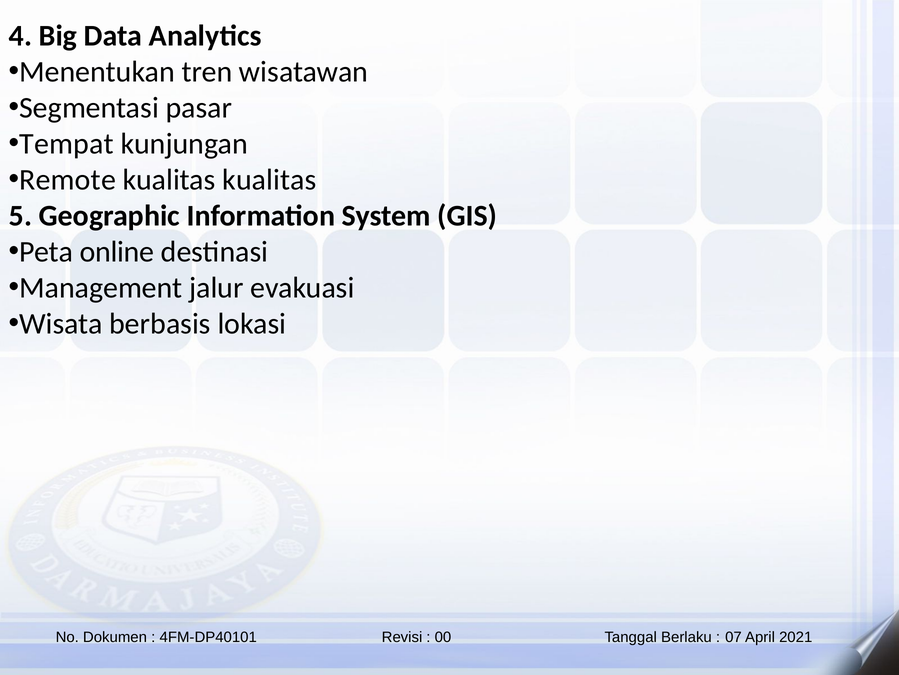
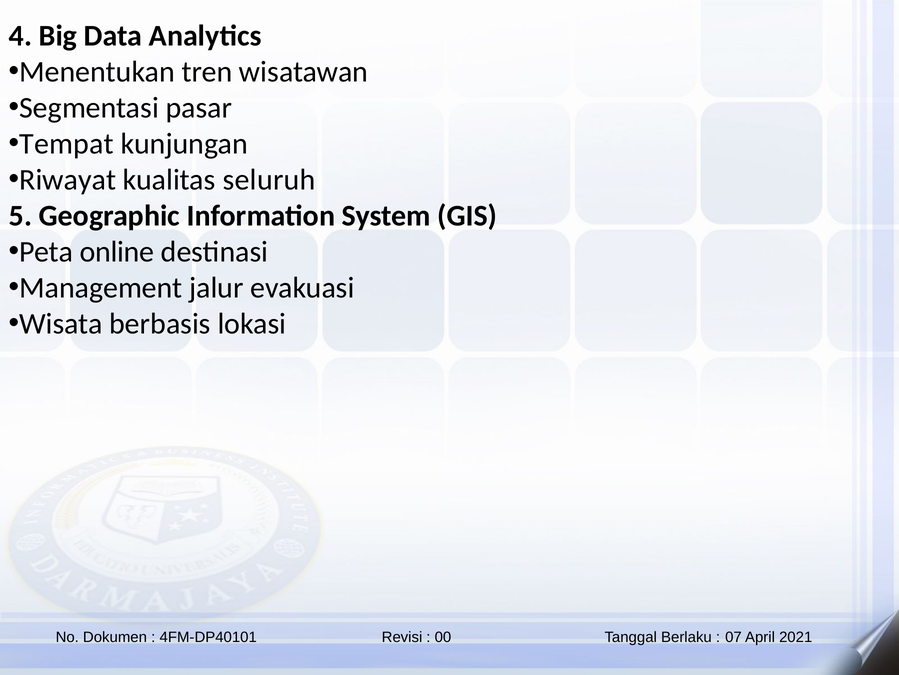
Remote: Remote -> Riwayat
kualitas kualitas: kualitas -> seluruh
